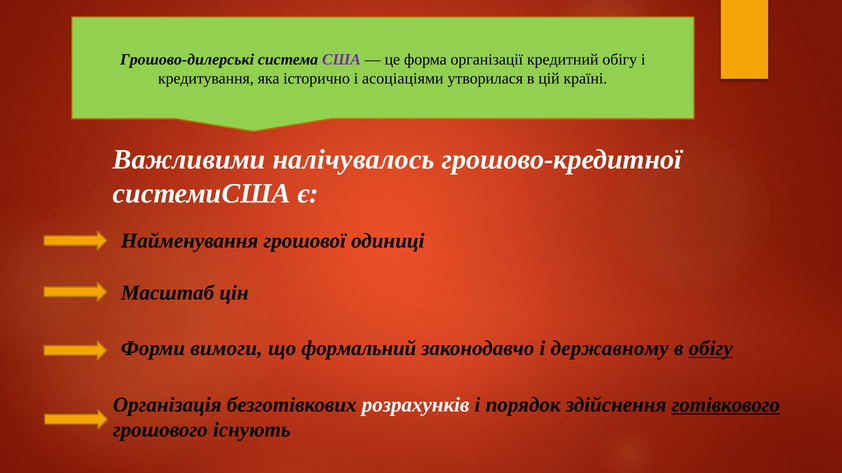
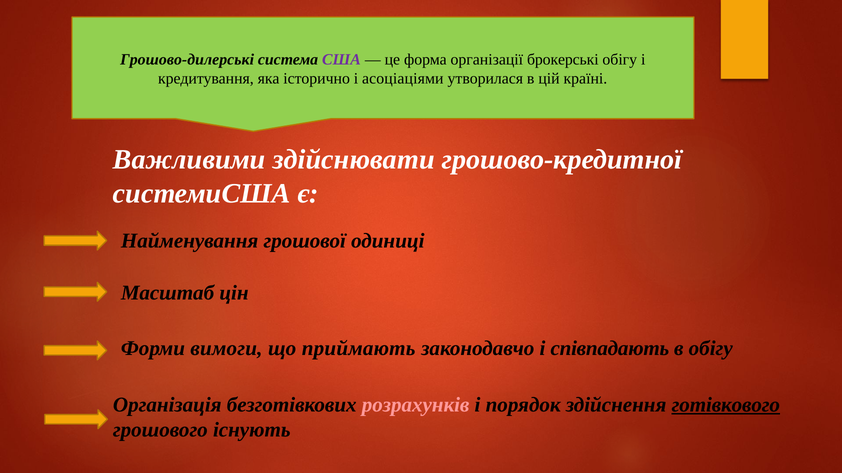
кредитний: кредитний -> брокерські
налічувалось: налічувалось -> здійснювати
формальний: формальний -> приймають
державному: державному -> співпадають
обігу at (711, 349) underline: present -> none
розрахунків colour: white -> pink
